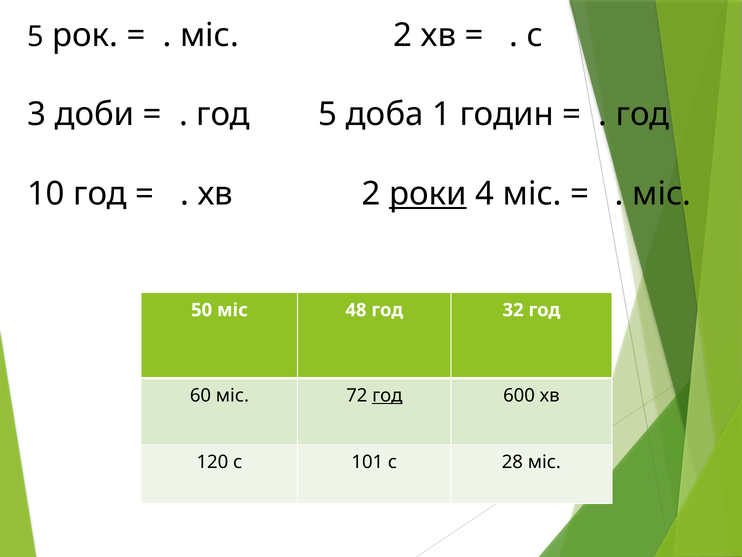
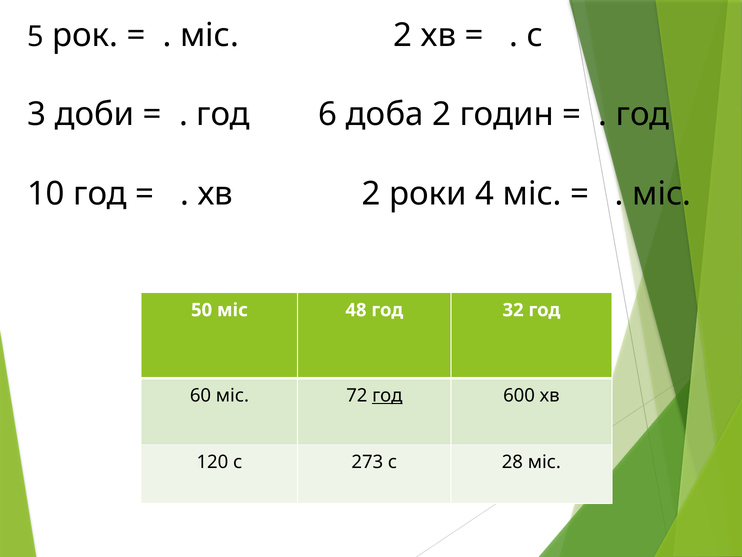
год 5: 5 -> 6
доба 1: 1 -> 2
роки underline: present -> none
101: 101 -> 273
